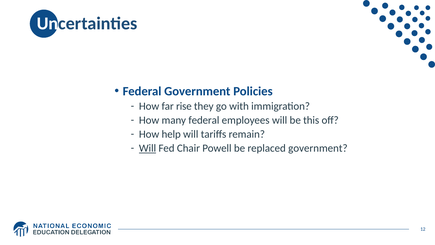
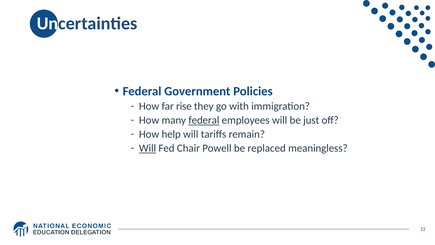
federal at (204, 120) underline: none -> present
this: this -> just
replaced government: government -> meaningless
